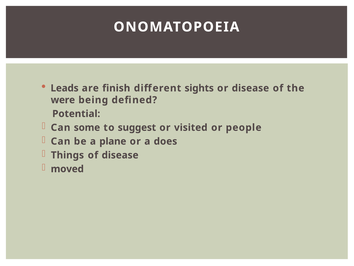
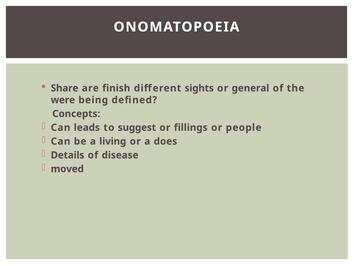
Leads: Leads -> Share
or disease: disease -> general
Potential: Potential -> Concepts
some: some -> leads
visited: visited -> fillings
plane: plane -> living
Things: Things -> Details
